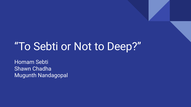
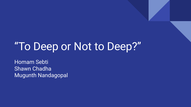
Sebti at (46, 47): Sebti -> Deep
